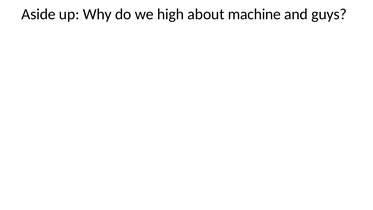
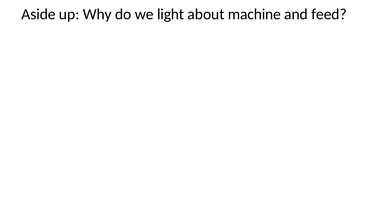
high: high -> light
guys: guys -> feed
